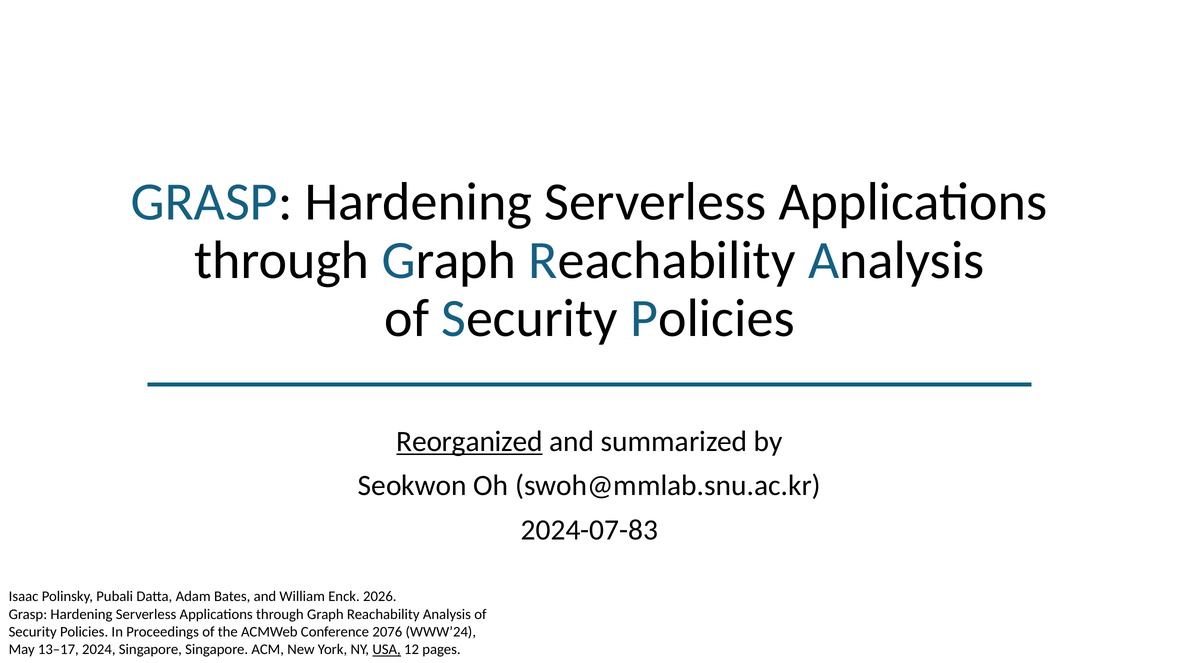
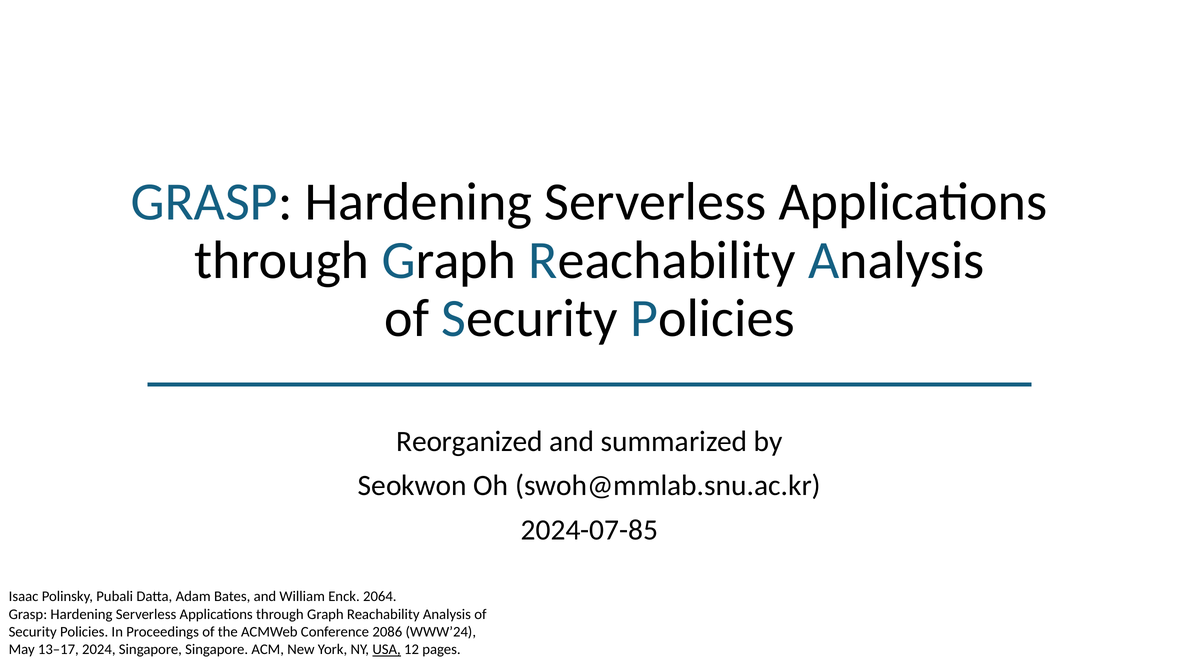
Reorganized underline: present -> none
2024-07-83: 2024-07-83 -> 2024-07-85
2026: 2026 -> 2064
2076: 2076 -> 2086
